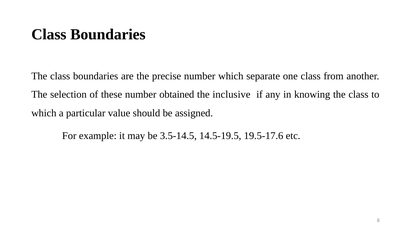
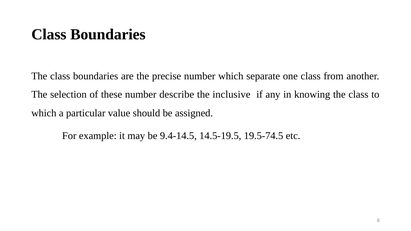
obtained: obtained -> describe
3.5-14.5: 3.5-14.5 -> 9.4-14.5
19.5-17.6: 19.5-17.6 -> 19.5-74.5
